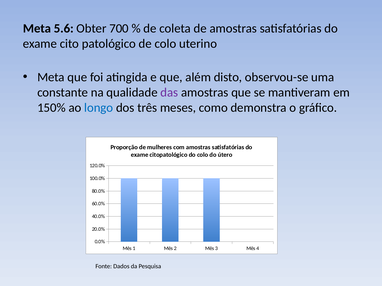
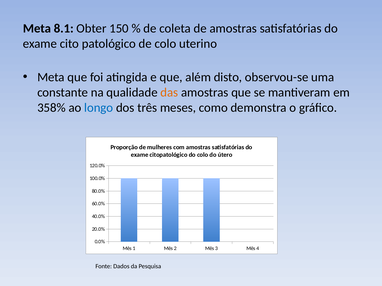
5.6: 5.6 -> 8.1
700: 700 -> 150
das colour: purple -> orange
150%: 150% -> 358%
